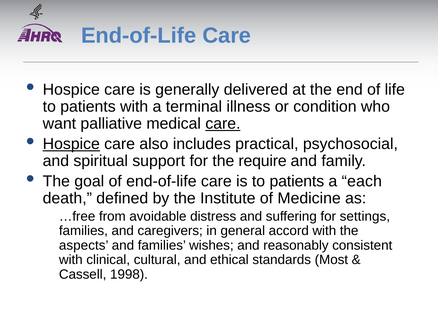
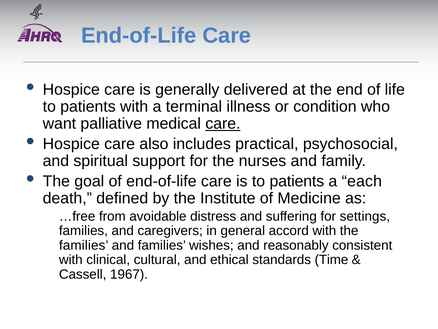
Hospice at (71, 144) underline: present -> none
require: require -> nurses
aspects at (84, 245): aspects -> families
Most: Most -> Time
1998: 1998 -> 1967
